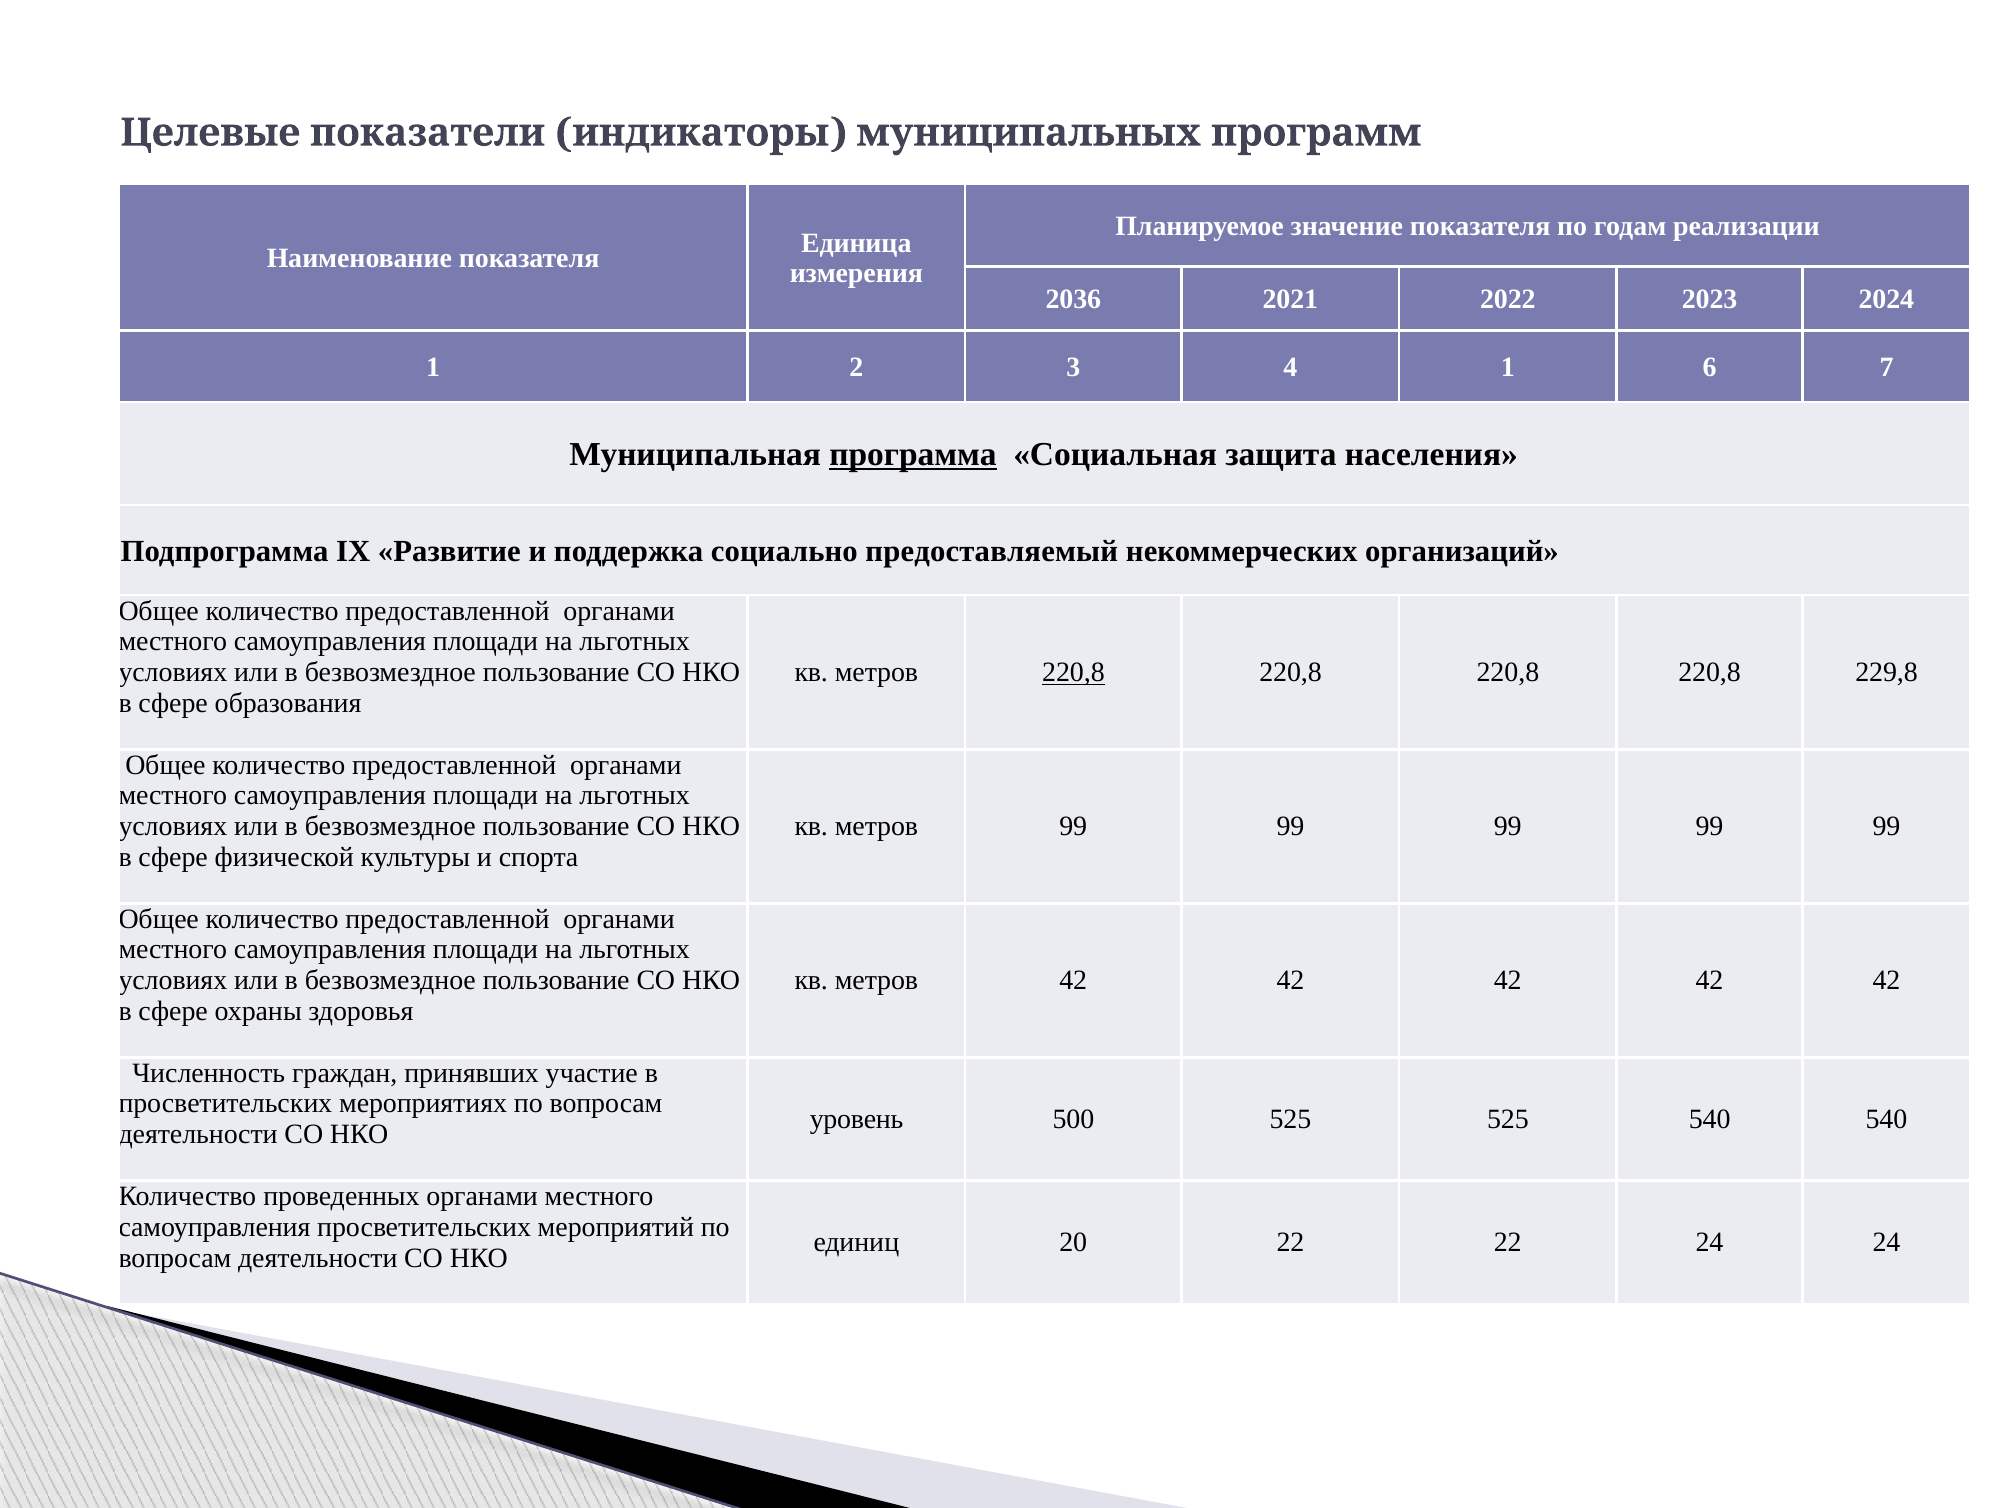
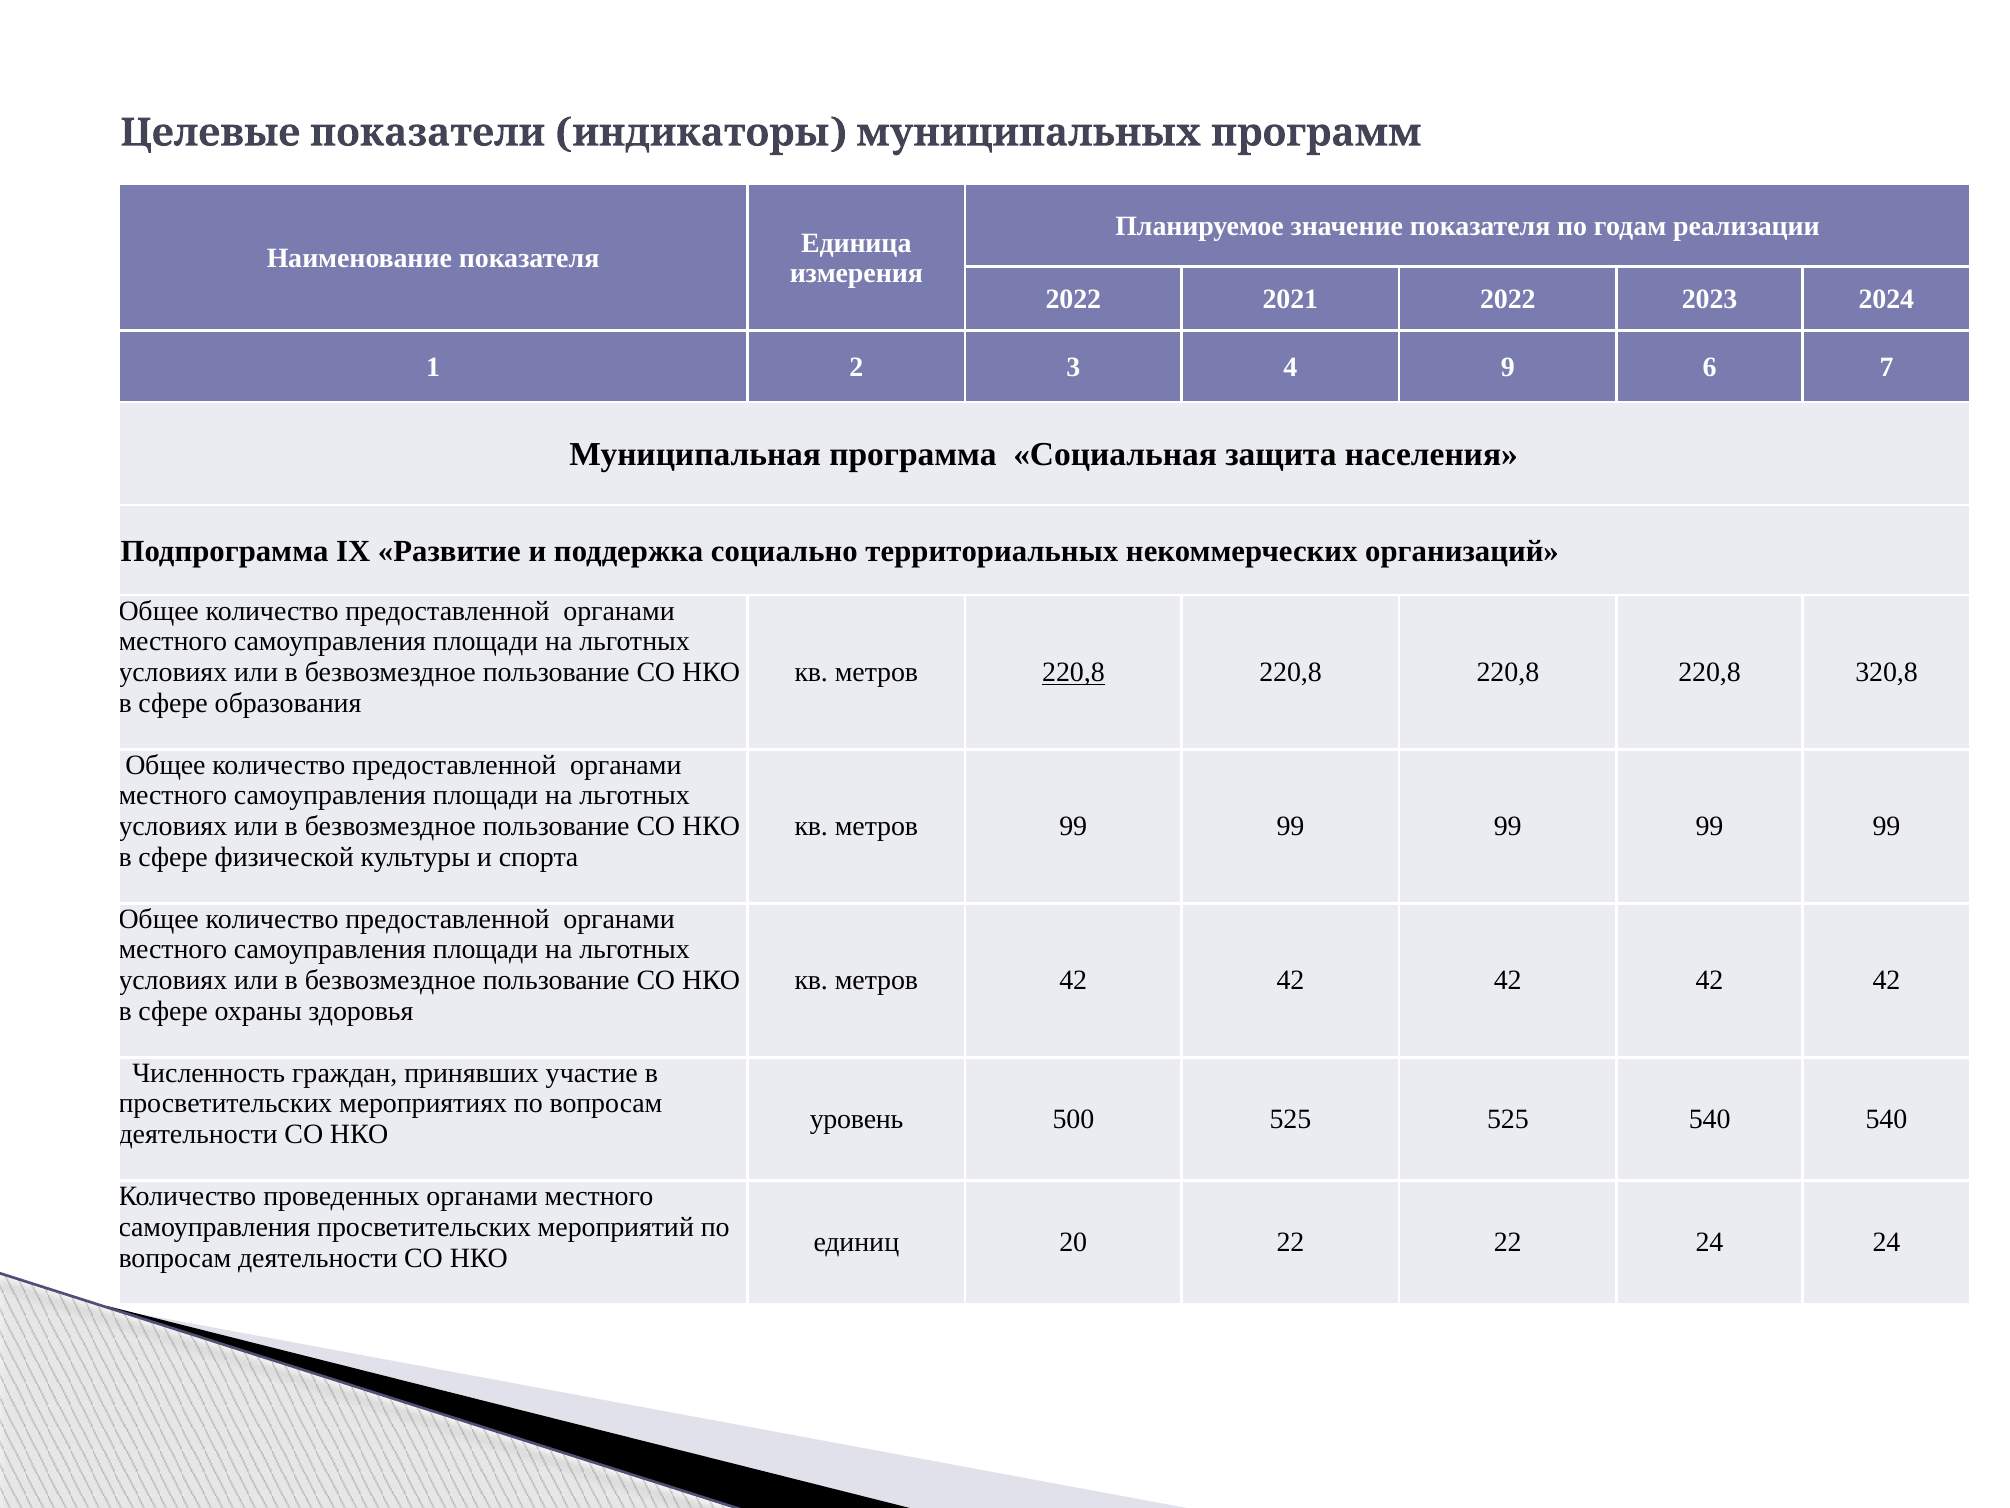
2036 at (1073, 300): 2036 -> 2022
4 1: 1 -> 9
программа underline: present -> none
предоставляемый: предоставляемый -> территориальных
229,8: 229,8 -> 320,8
